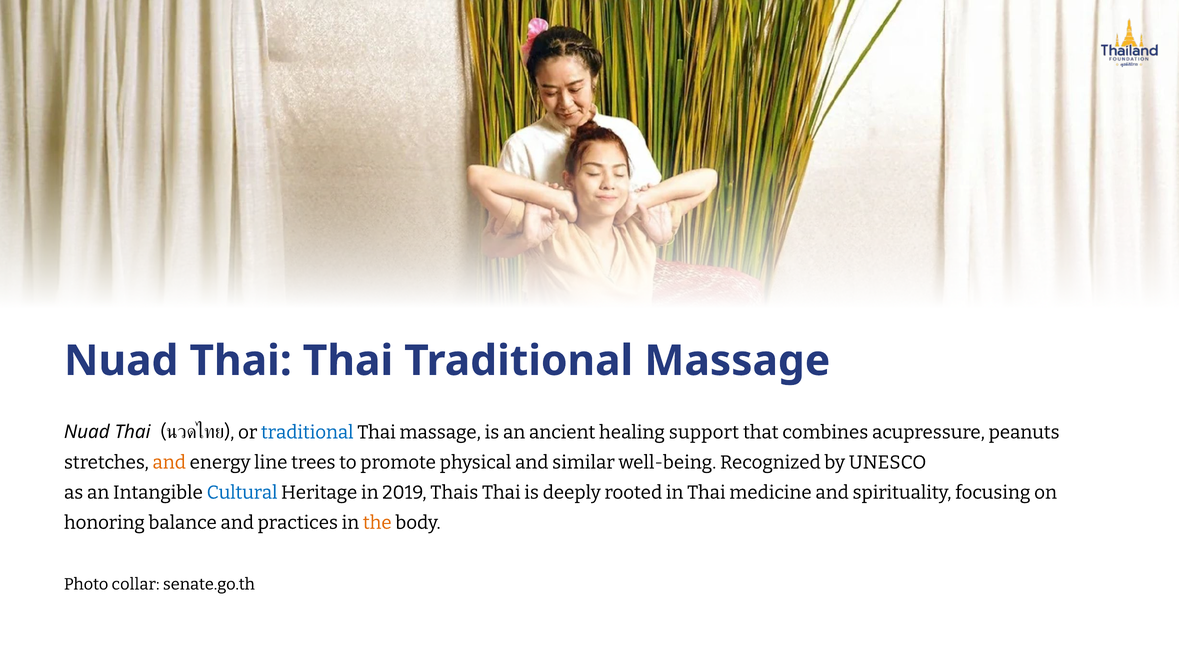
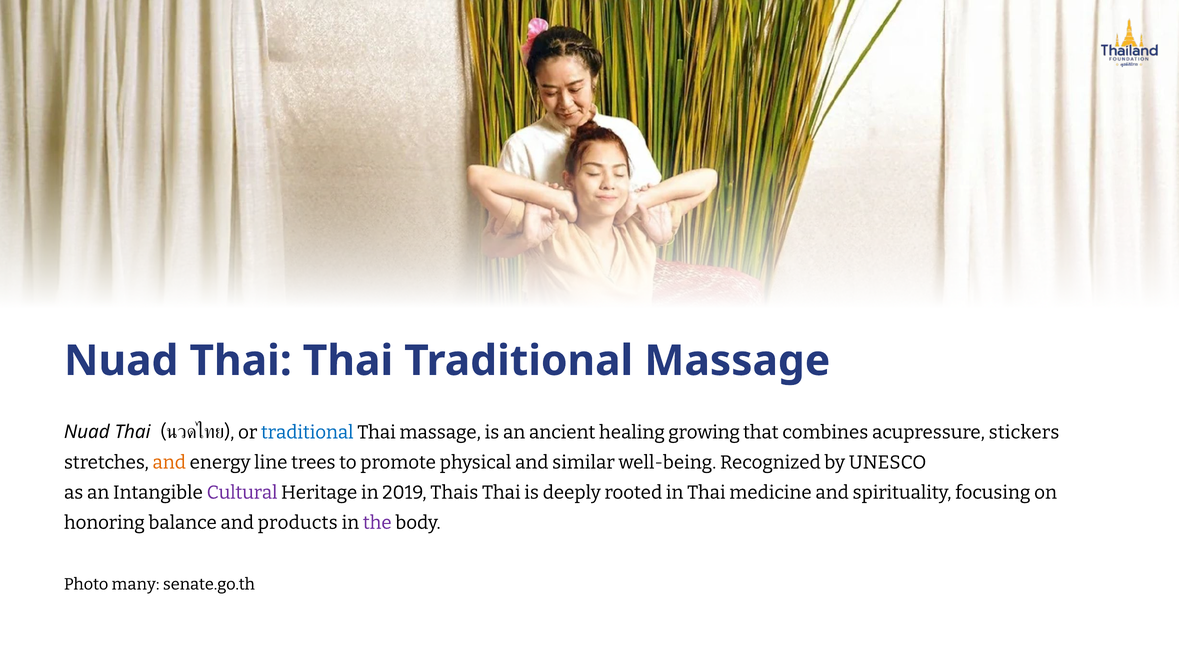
support: support -> growing
peanuts: peanuts -> stickers
Cultural colour: blue -> purple
practices: practices -> products
the colour: orange -> purple
collar: collar -> many
